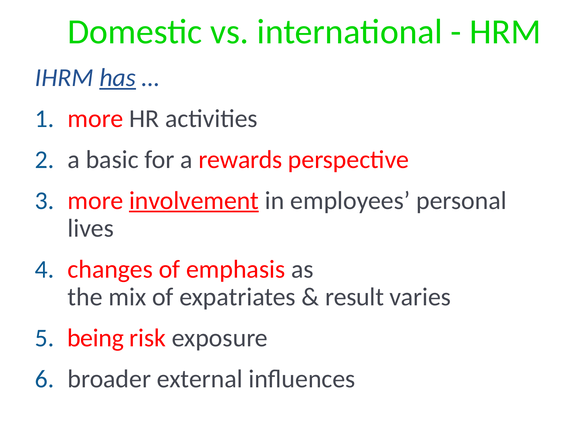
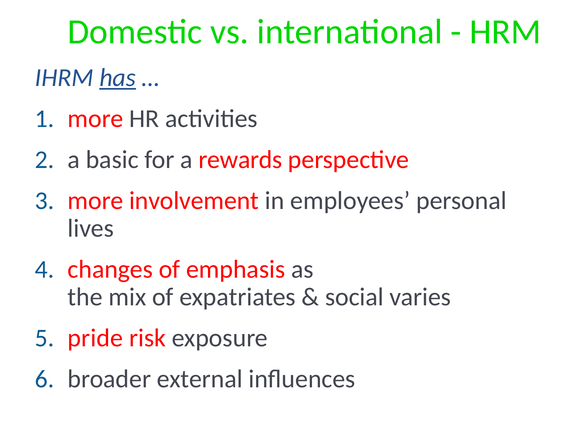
involvement underline: present -> none
result: result -> social
being: being -> pride
